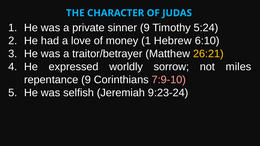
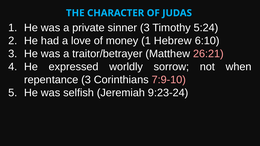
sinner 9: 9 -> 3
26:21 colour: yellow -> pink
miles: miles -> when
repentance 9: 9 -> 3
